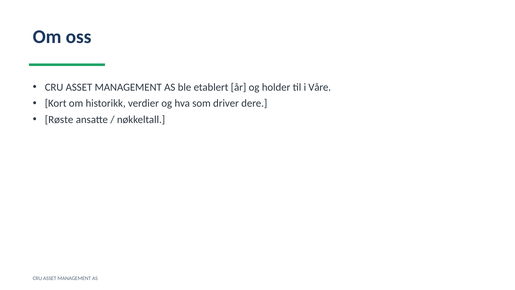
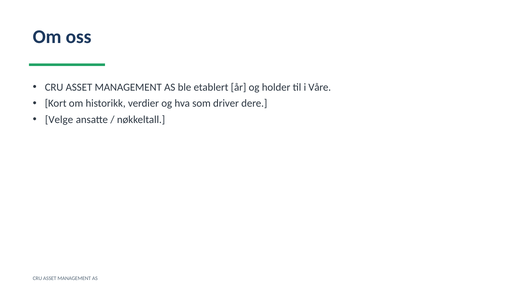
Røste: Røste -> Velge
